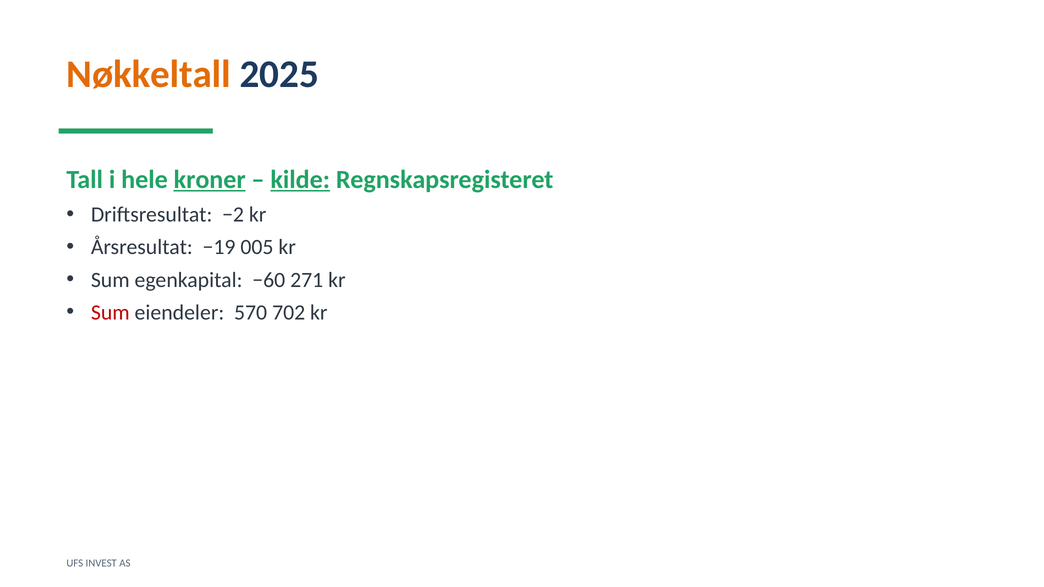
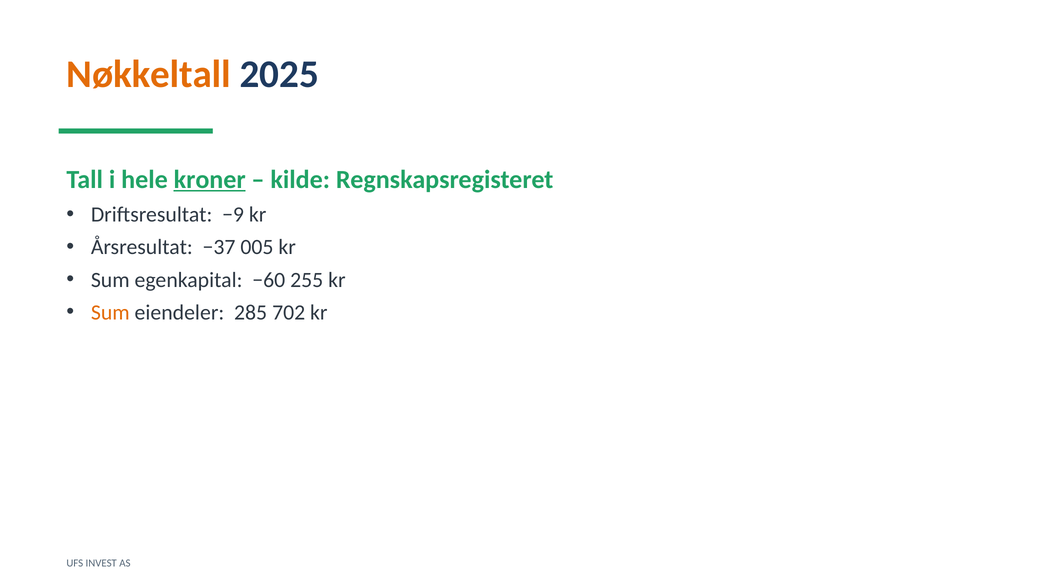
kilde underline: present -> none
−2: −2 -> −9
−19: −19 -> −37
271: 271 -> 255
Sum at (110, 313) colour: red -> orange
570: 570 -> 285
